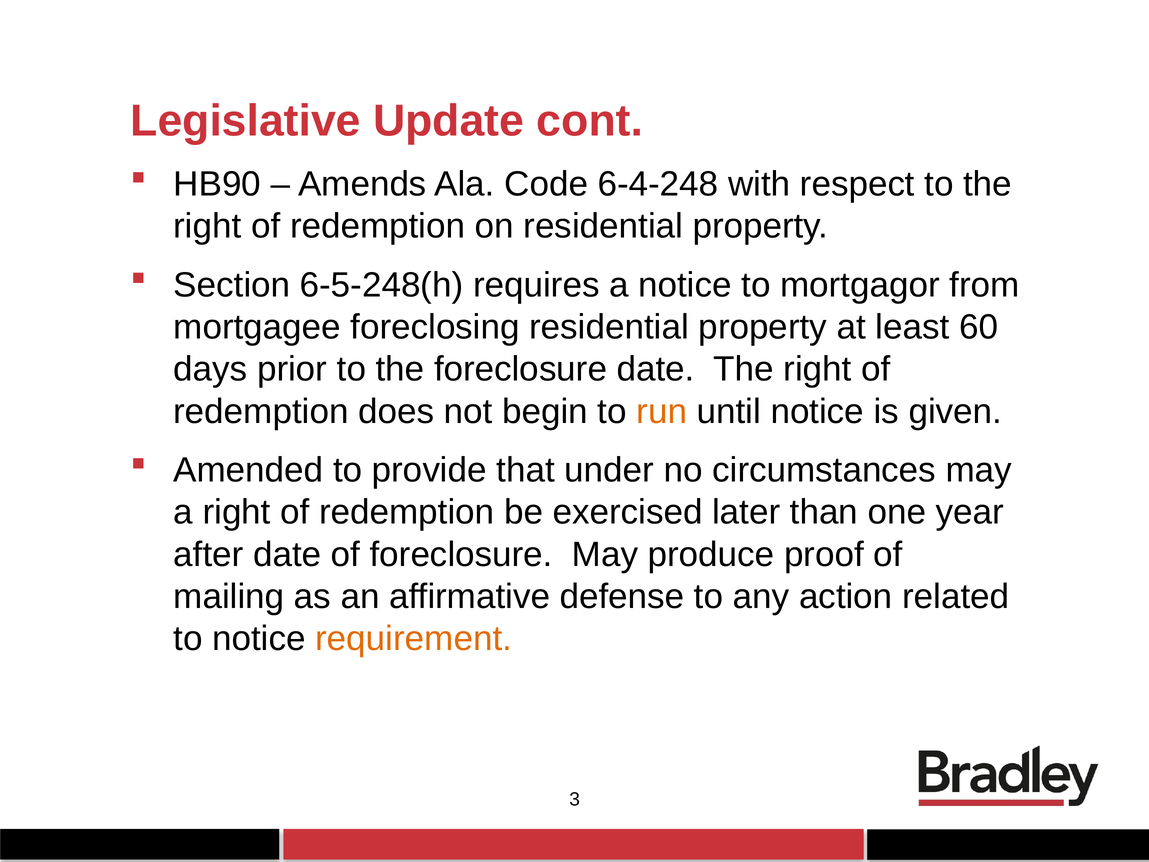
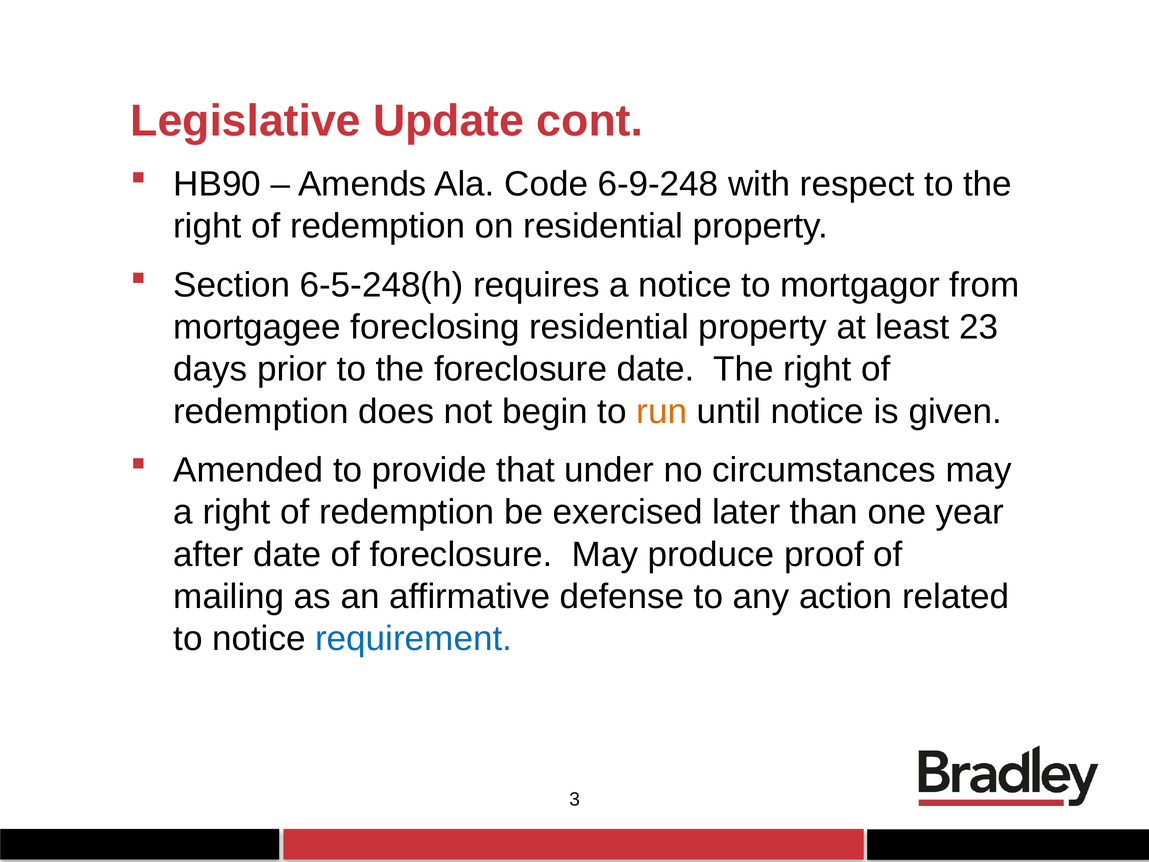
6-4-248: 6-4-248 -> 6-9-248
60: 60 -> 23
requirement colour: orange -> blue
